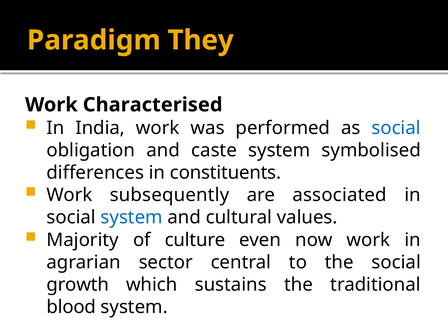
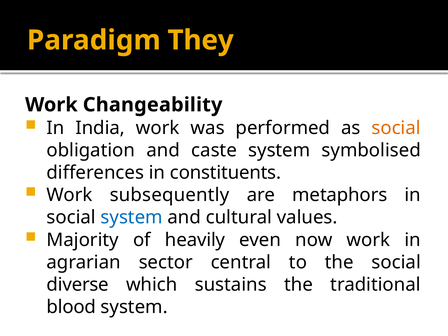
Characterised: Characterised -> Changeability
social at (396, 128) colour: blue -> orange
associated: associated -> metaphors
culture: culture -> heavily
growth: growth -> diverse
